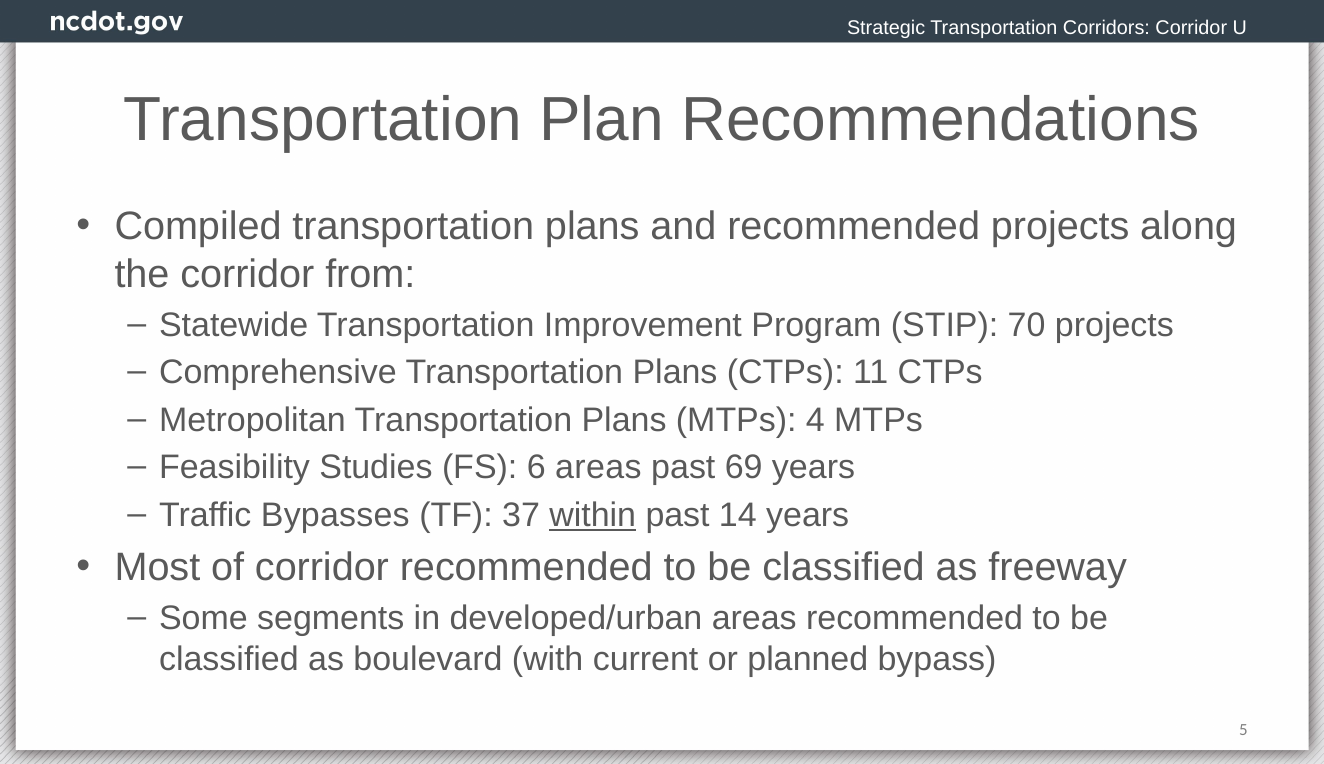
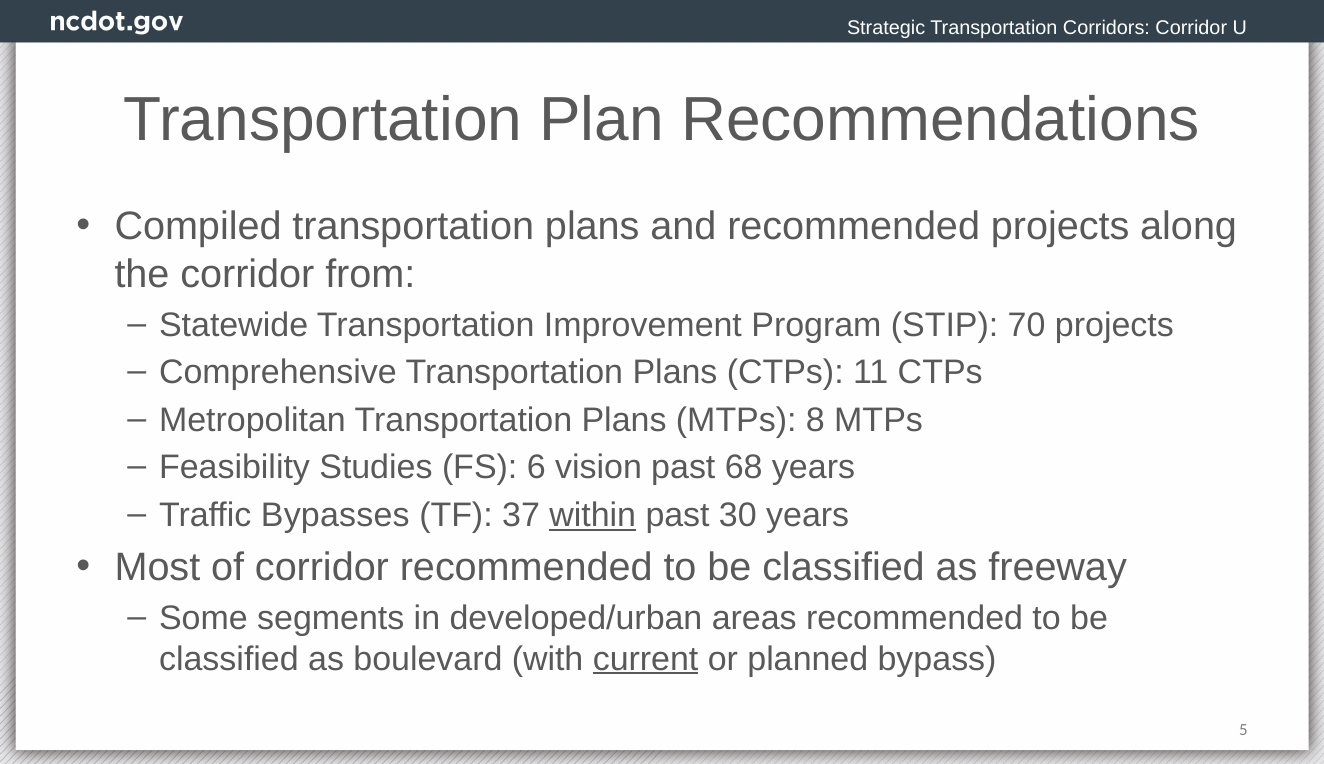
4: 4 -> 8
6 areas: areas -> vision
69: 69 -> 68
14: 14 -> 30
current underline: none -> present
